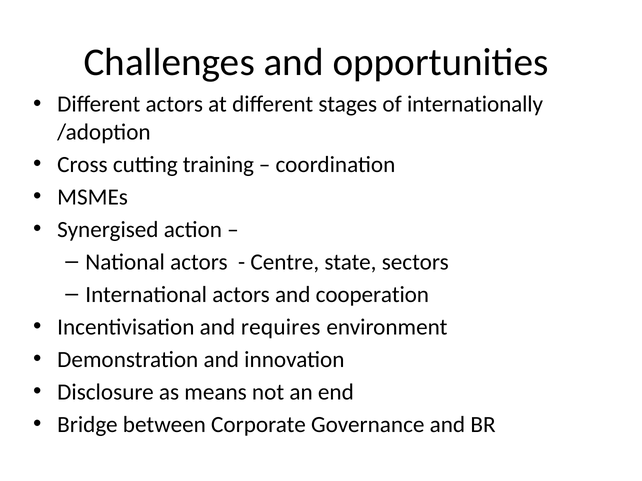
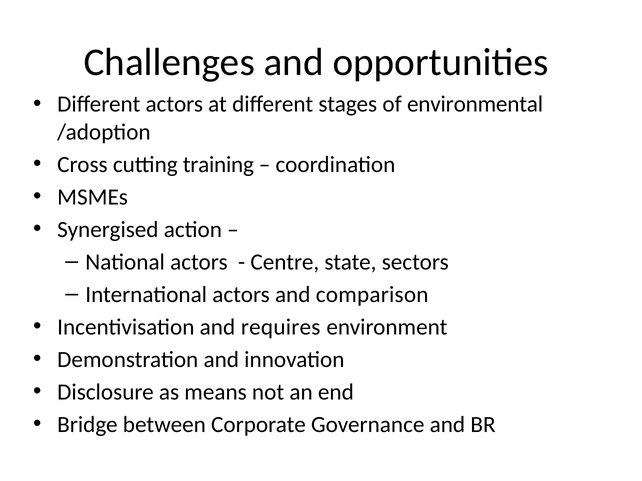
internationally: internationally -> environmental
cooperation: cooperation -> comparison
